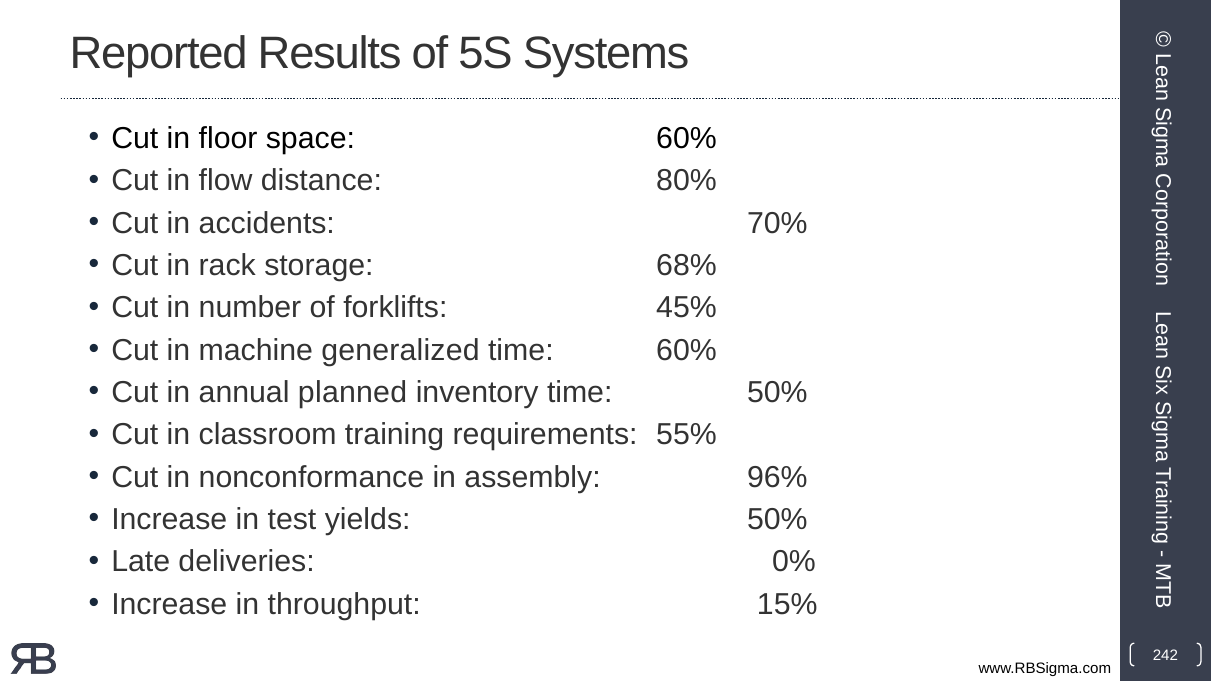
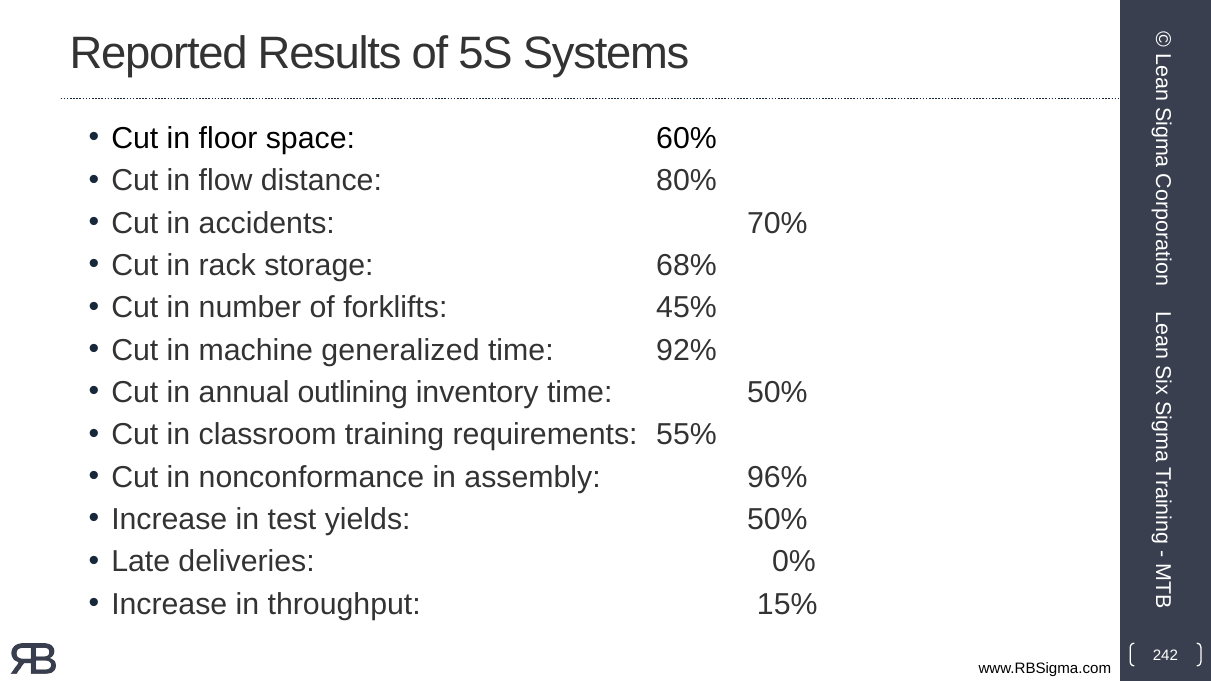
time 60%: 60% -> 92%
planned: planned -> outlining
